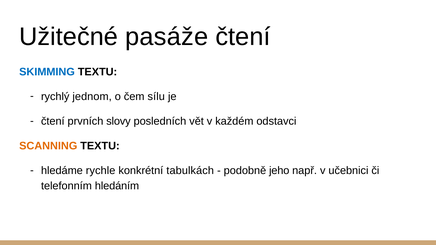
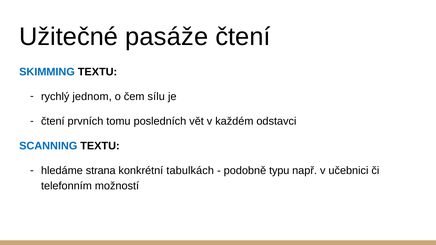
slovy: slovy -> tomu
SCANNING colour: orange -> blue
rychle: rychle -> strana
jeho: jeho -> typu
hledáním: hledáním -> možností
